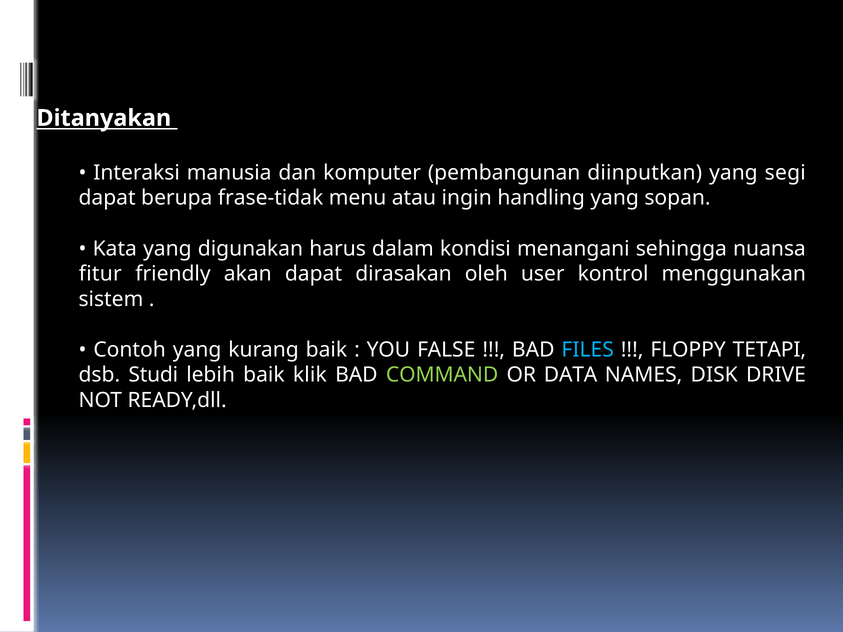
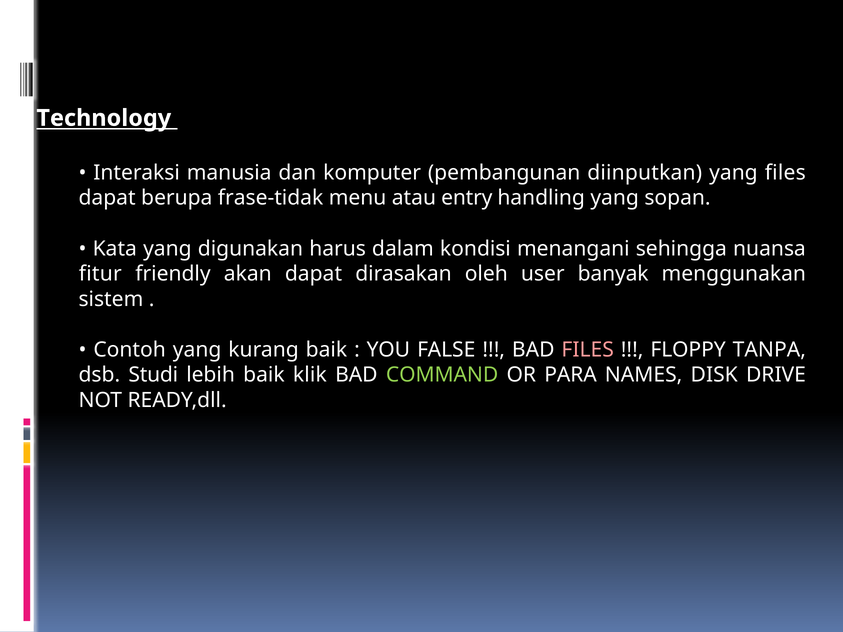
Ditanyakan: Ditanyakan -> Technology
yang segi: segi -> files
ingin: ingin -> entry
kontrol: kontrol -> banyak
FILES at (588, 350) colour: light blue -> pink
TETAPI: TETAPI -> TANPA
DATA: DATA -> PARA
